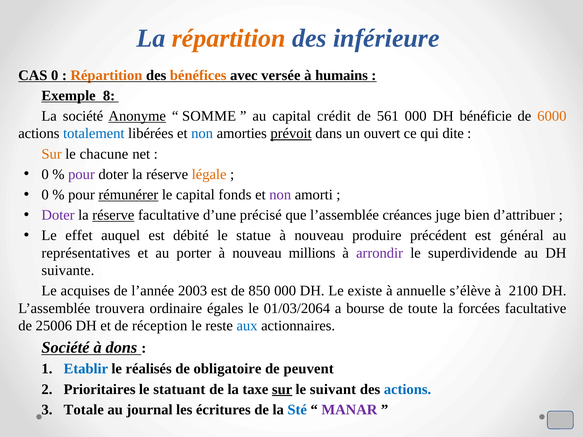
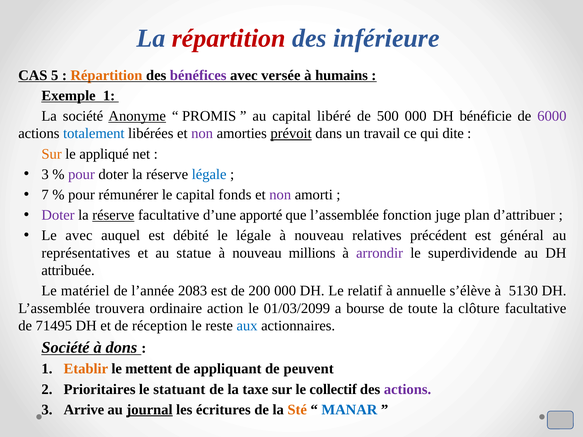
répartition at (229, 38) colour: orange -> red
CAS 0: 0 -> 5
bénéfices colour: orange -> purple
Exemple 8: 8 -> 1
SOMME: SOMME -> PROMIS
crédit: crédit -> libéré
561: 561 -> 500
6000 colour: orange -> purple
non at (202, 134) colour: blue -> purple
ouvert: ouvert -> travail
chacune: chacune -> appliqué
0 at (45, 174): 0 -> 3
légale at (209, 174) colour: orange -> blue
0 at (45, 195): 0 -> 7
rémunérer underline: present -> none
précisé: précisé -> apporté
créances: créances -> fonction
bien: bien -> plan
Le effet: effet -> avec
le statue: statue -> légale
produire: produire -> relatives
porter: porter -> statue
suivante: suivante -> attribuée
acquises: acquises -> matériel
2003: 2003 -> 2083
850: 850 -> 200
existe: existe -> relatif
2100: 2100 -> 5130
égales: égales -> action
01/03/2064: 01/03/2064 -> 01/03/2099
forcées: forcées -> clôture
25006: 25006 -> 71495
Etablir colour: blue -> orange
réalisés: réalisés -> mettent
obligatoire: obligatoire -> appliquant
sur at (282, 389) underline: present -> none
suivant: suivant -> collectif
actions at (408, 389) colour: blue -> purple
Totale: Totale -> Arrive
journal underline: none -> present
Sté colour: blue -> orange
MANAR colour: purple -> blue
